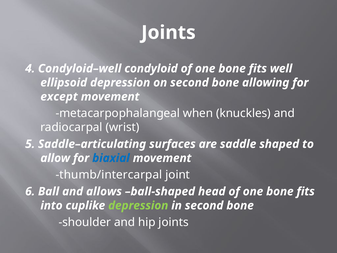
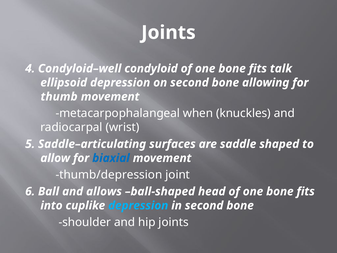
well: well -> talk
except: except -> thumb
thumb/intercarpal: thumb/intercarpal -> thumb/depression
depression at (138, 205) colour: light green -> light blue
